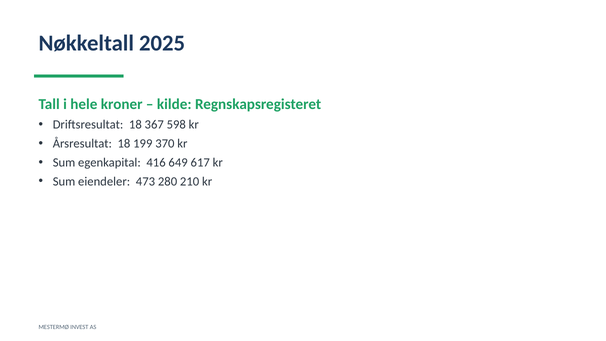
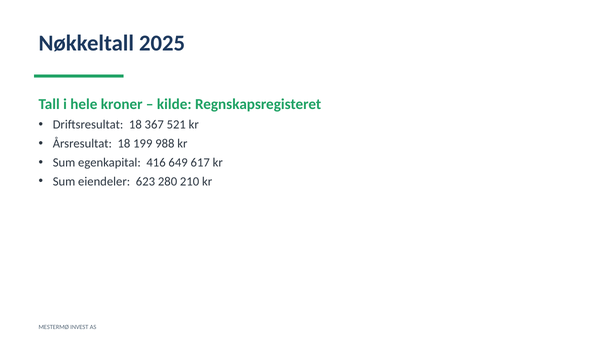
598: 598 -> 521
370: 370 -> 988
473: 473 -> 623
